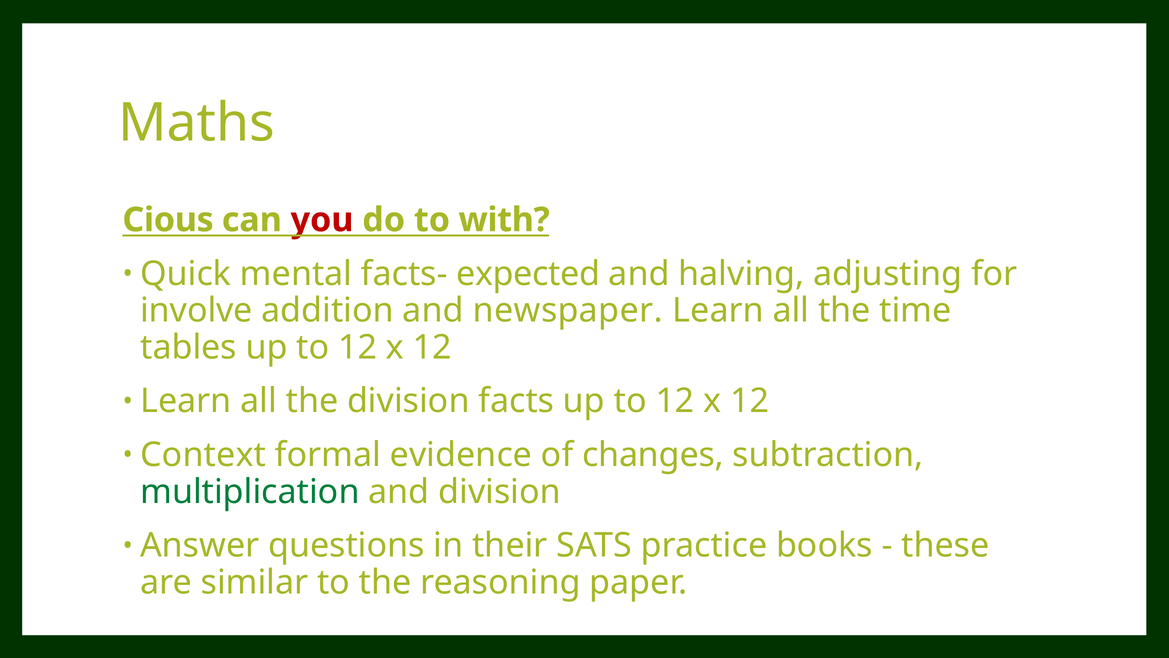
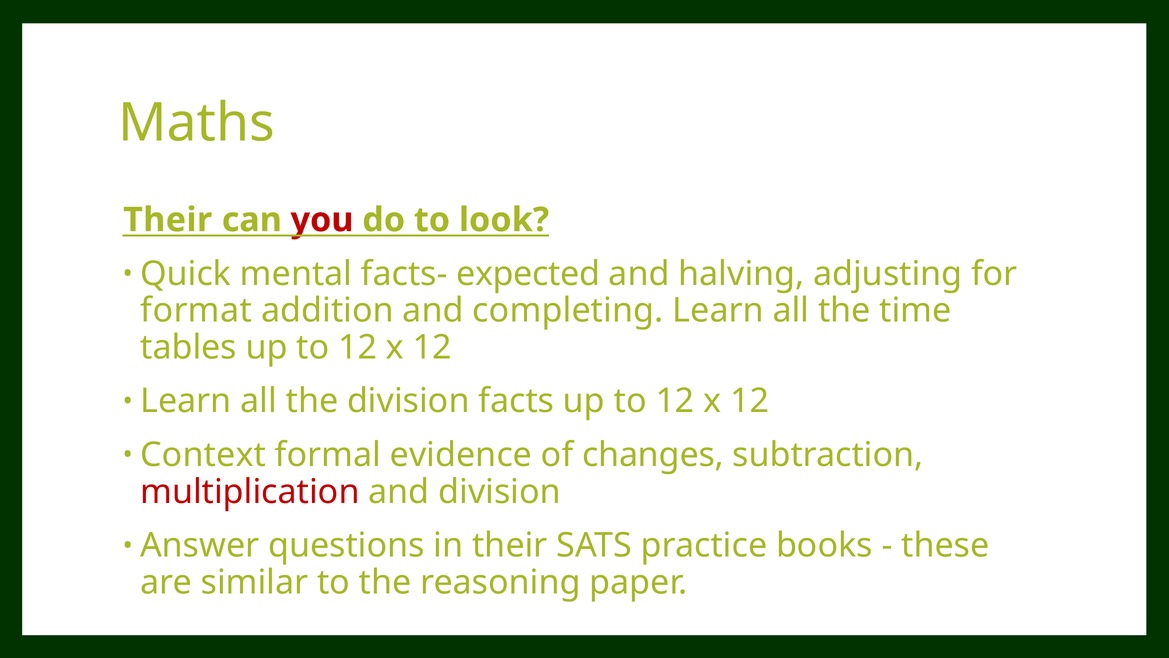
Cious at (168, 220): Cious -> Their
with: with -> look
involve: involve -> format
newspaper: newspaper -> completing
multiplication colour: green -> red
